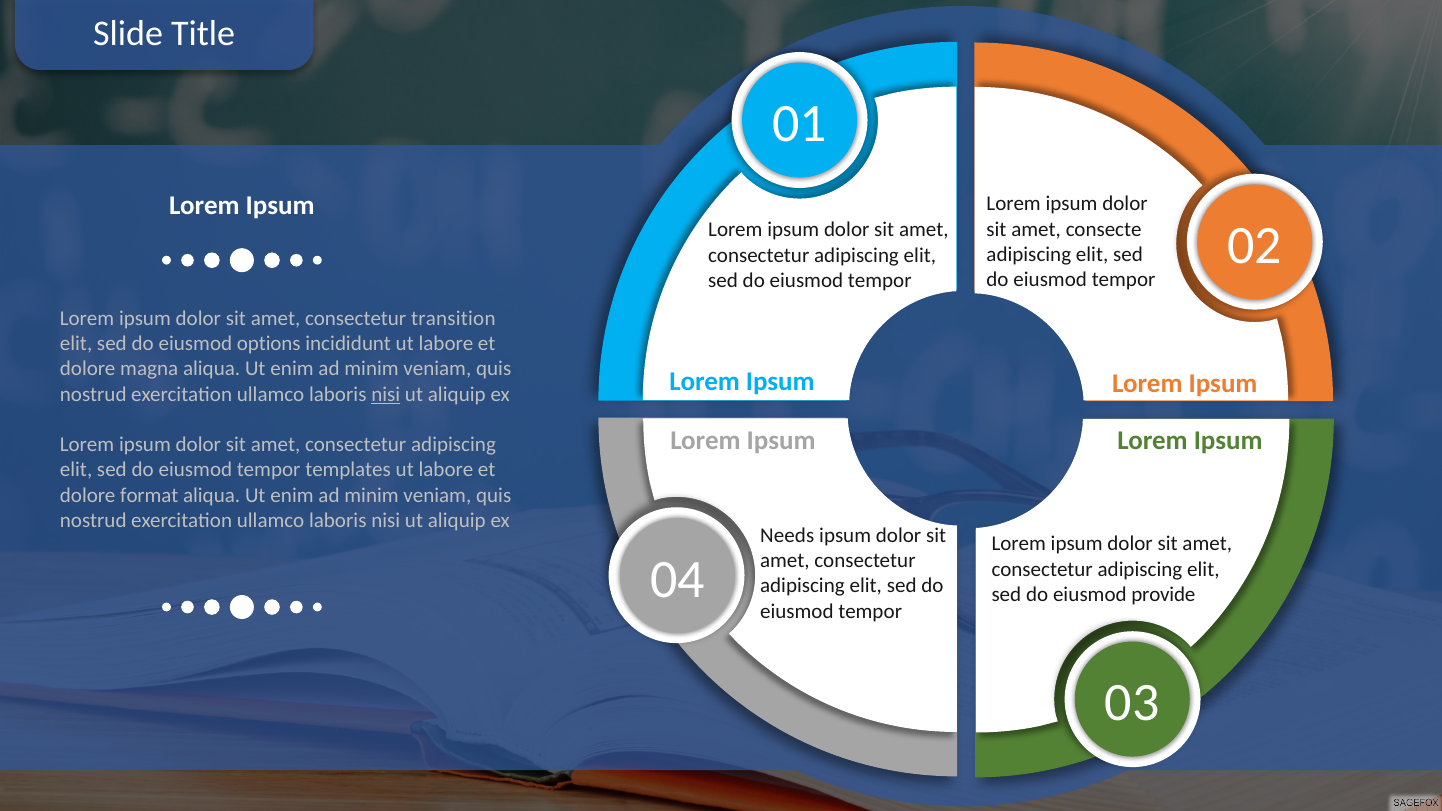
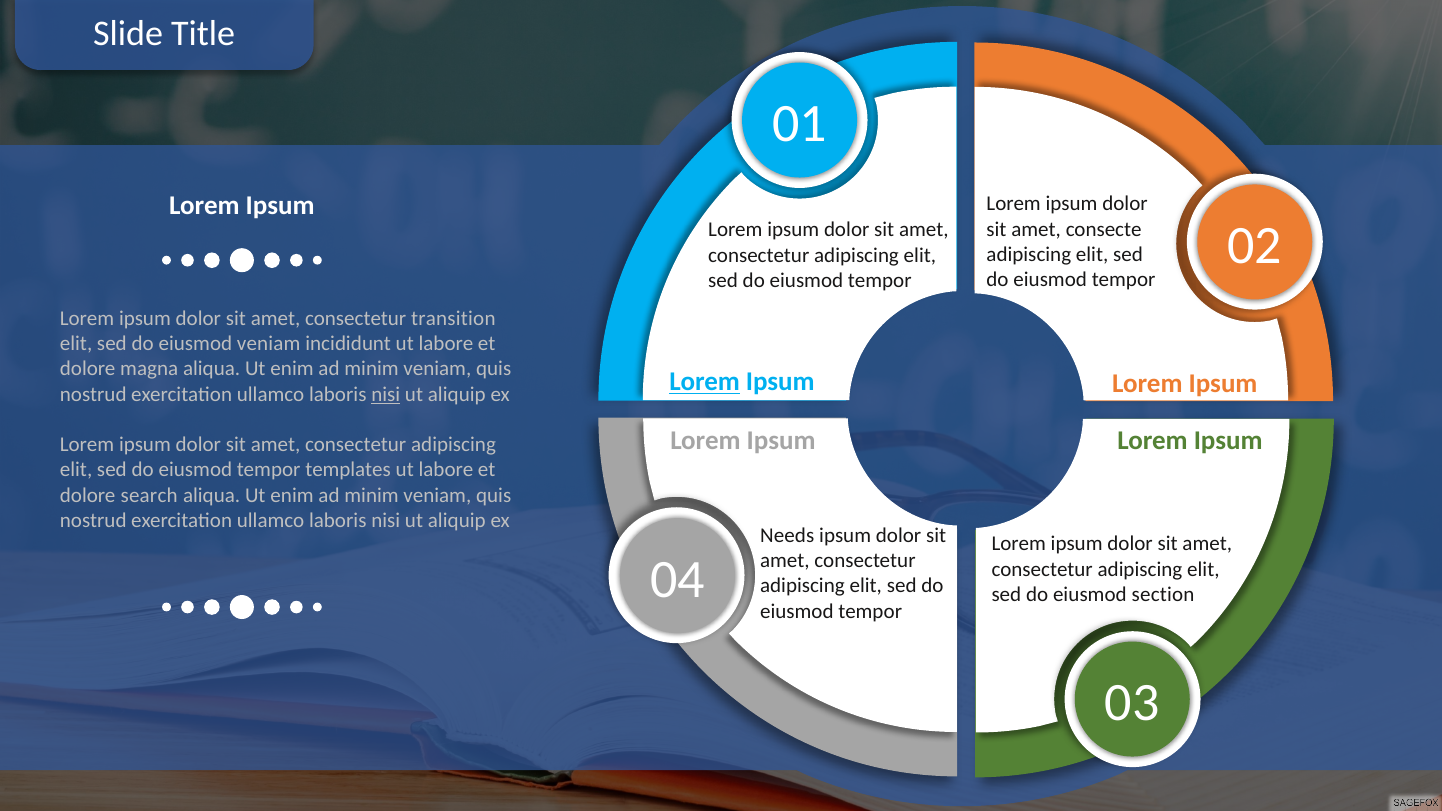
eiusmod options: options -> veniam
Lorem at (705, 382) underline: none -> present
format: format -> search
provide: provide -> section
